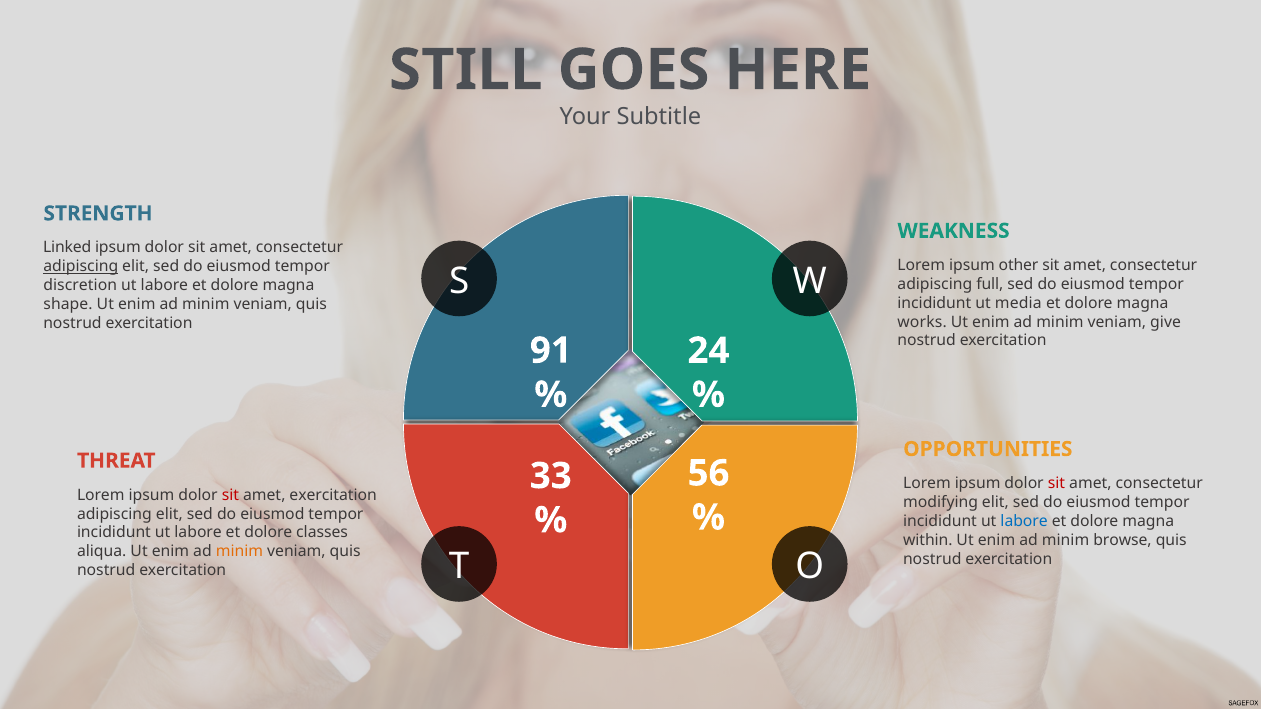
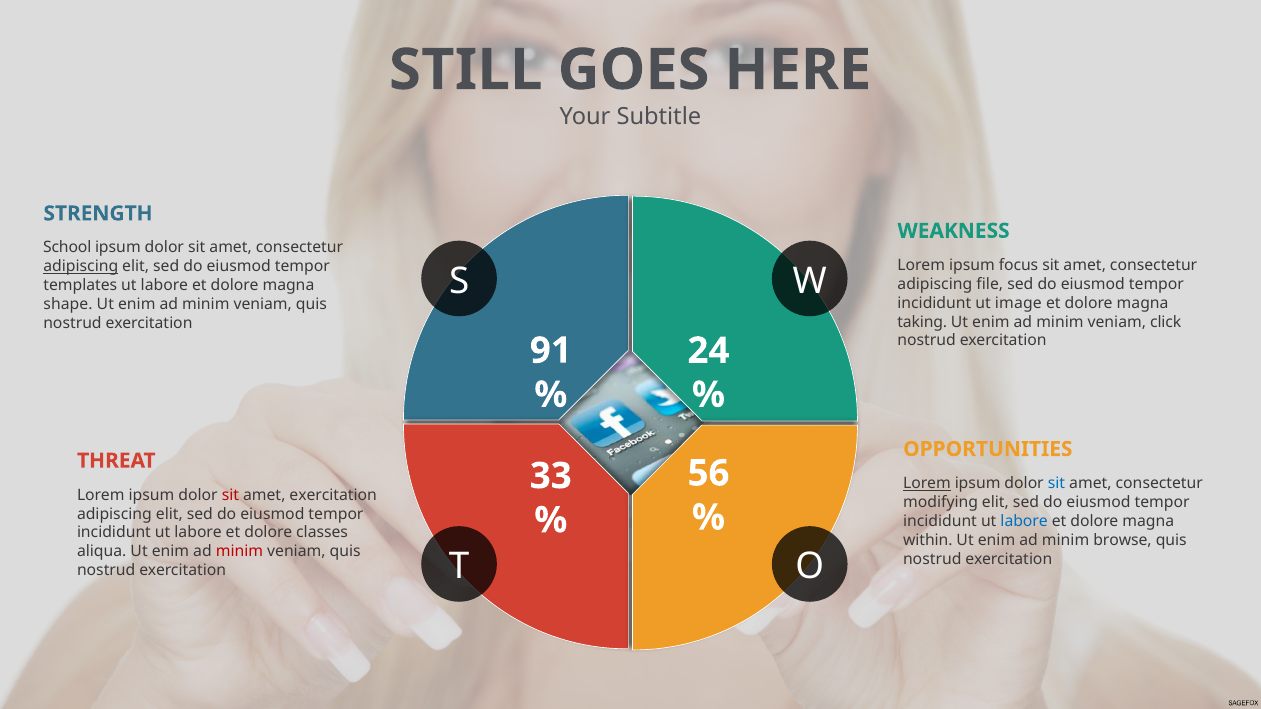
Linked: Linked -> School
other: other -> focus
full: full -> file
discretion: discretion -> templates
media: media -> image
works: works -> taking
give: give -> click
Lorem at (927, 484) underline: none -> present
sit at (1057, 484) colour: red -> blue
minim at (240, 552) colour: orange -> red
